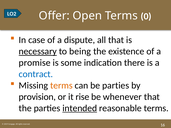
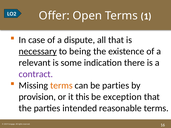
0: 0 -> 1
promise: promise -> relevant
contract colour: blue -> purple
rise: rise -> this
whenever: whenever -> exception
intended underline: present -> none
